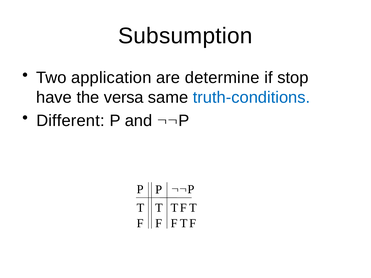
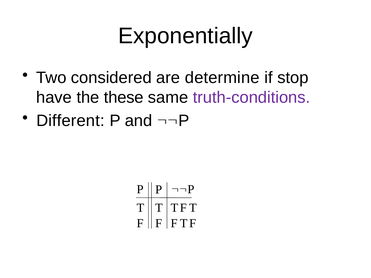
Subsumption: Subsumption -> Exponentially
application: application -> considered
versa: versa -> these
truth-conditions colour: blue -> purple
